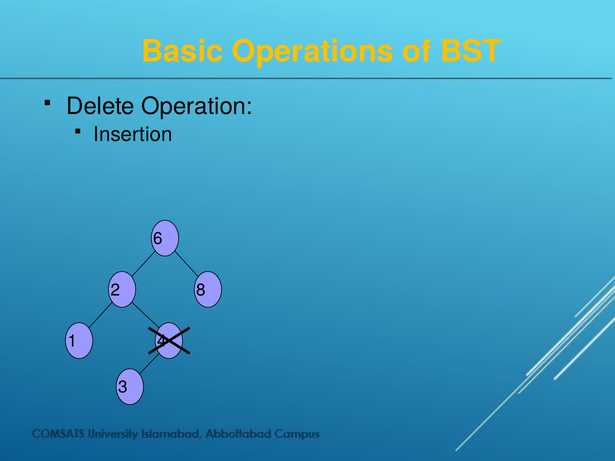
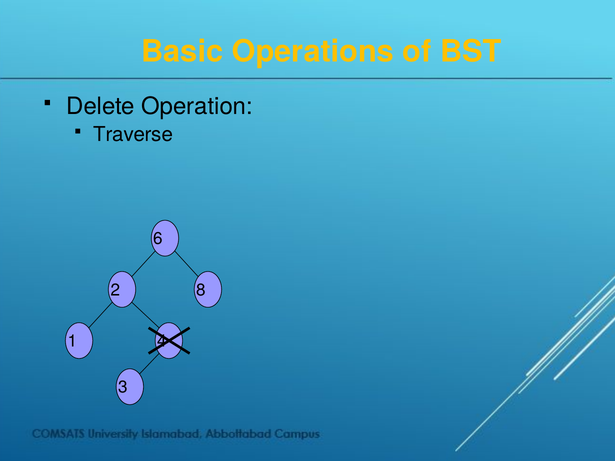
Insertion: Insertion -> Traverse
